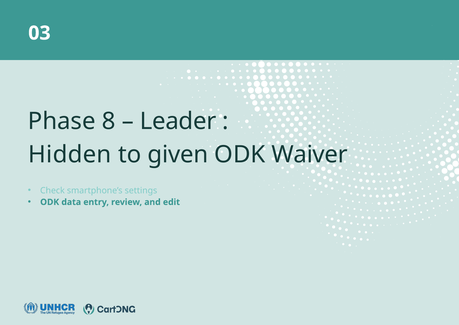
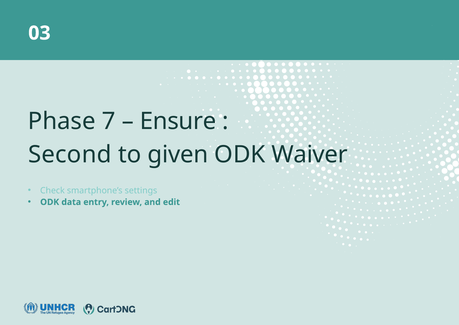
8: 8 -> 7
Leader: Leader -> Ensure
Hidden: Hidden -> Second
